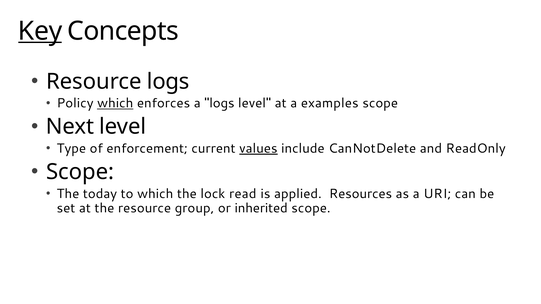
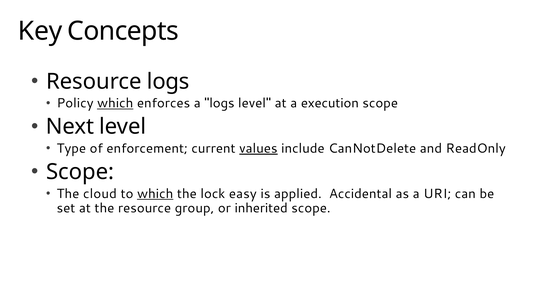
Key underline: present -> none
examples: examples -> execution
today: today -> cloud
which at (155, 194) underline: none -> present
read: read -> easy
Resources: Resources -> Accidental
